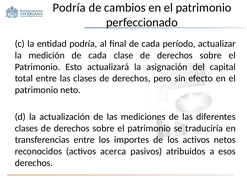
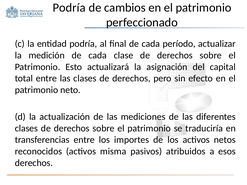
acerca: acerca -> misma
